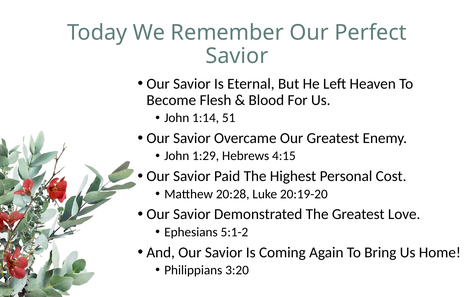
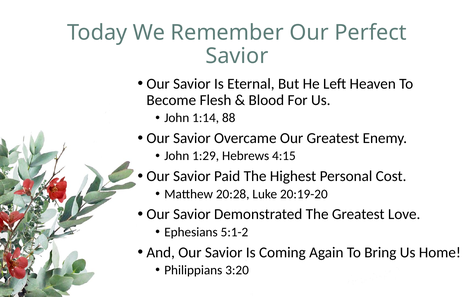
51: 51 -> 88
